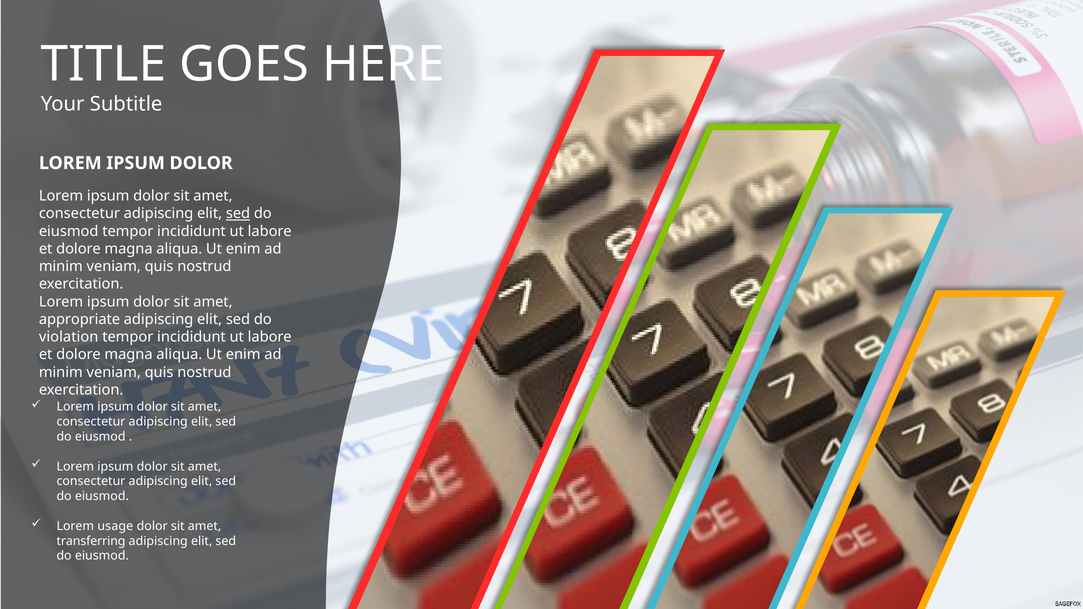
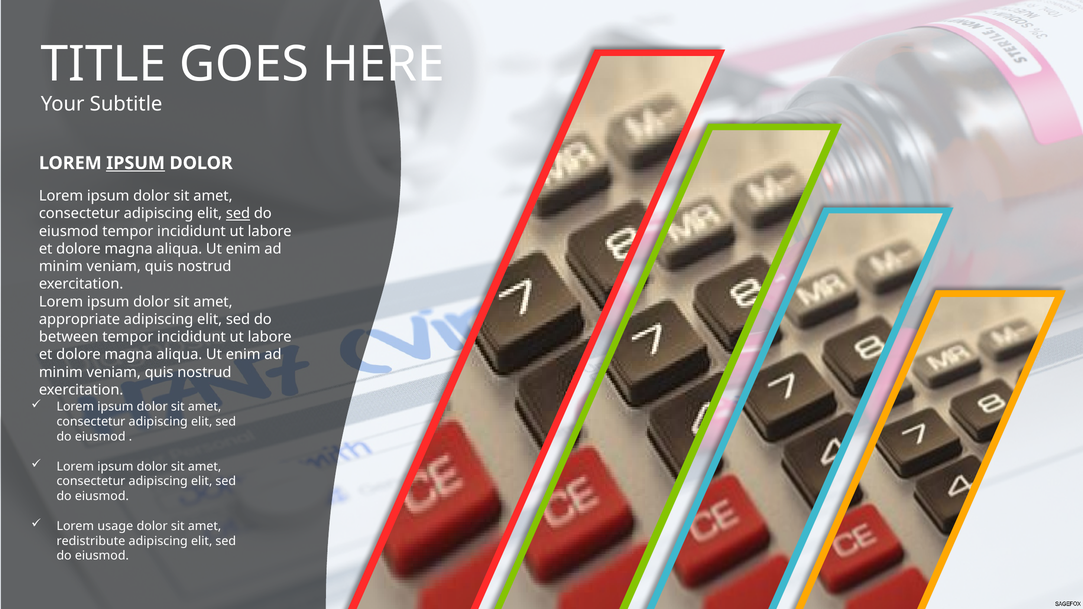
IPSUM at (136, 163) underline: none -> present
violation: violation -> between
transferring: transferring -> redistribute
